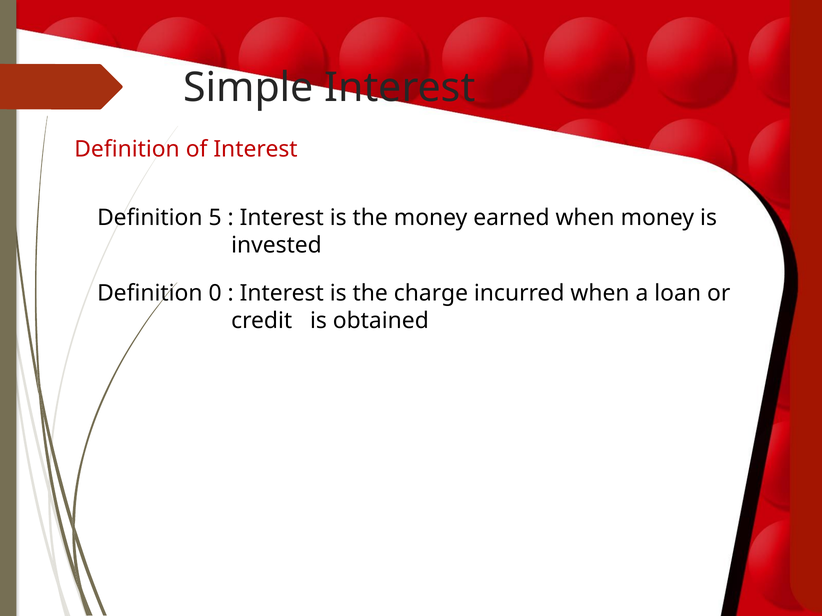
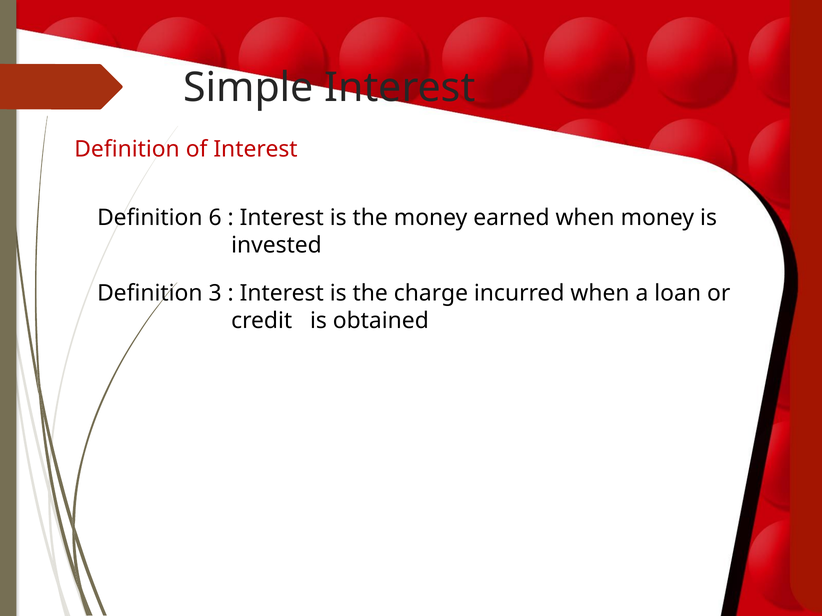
5: 5 -> 6
0: 0 -> 3
